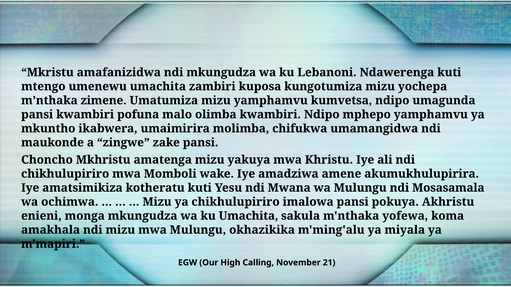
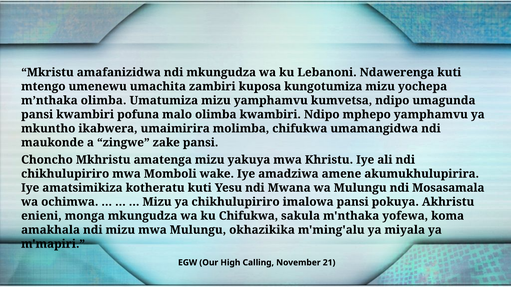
m’nthaka zimene: zimene -> olimba
ku Umachita: Umachita -> Chifukwa
